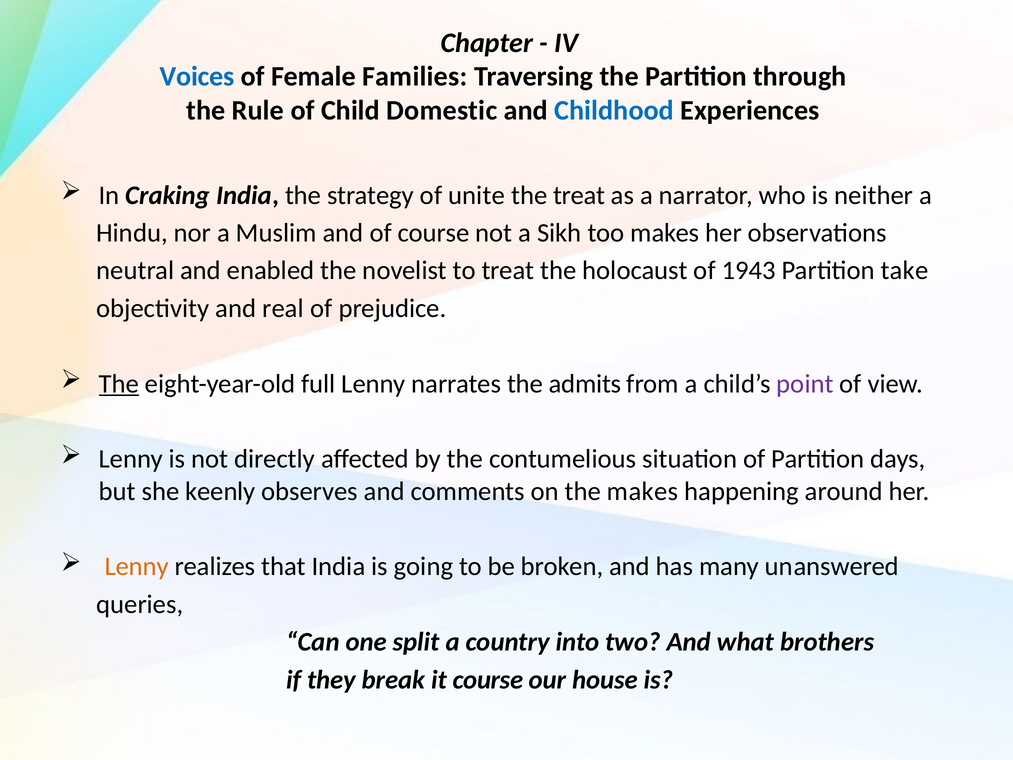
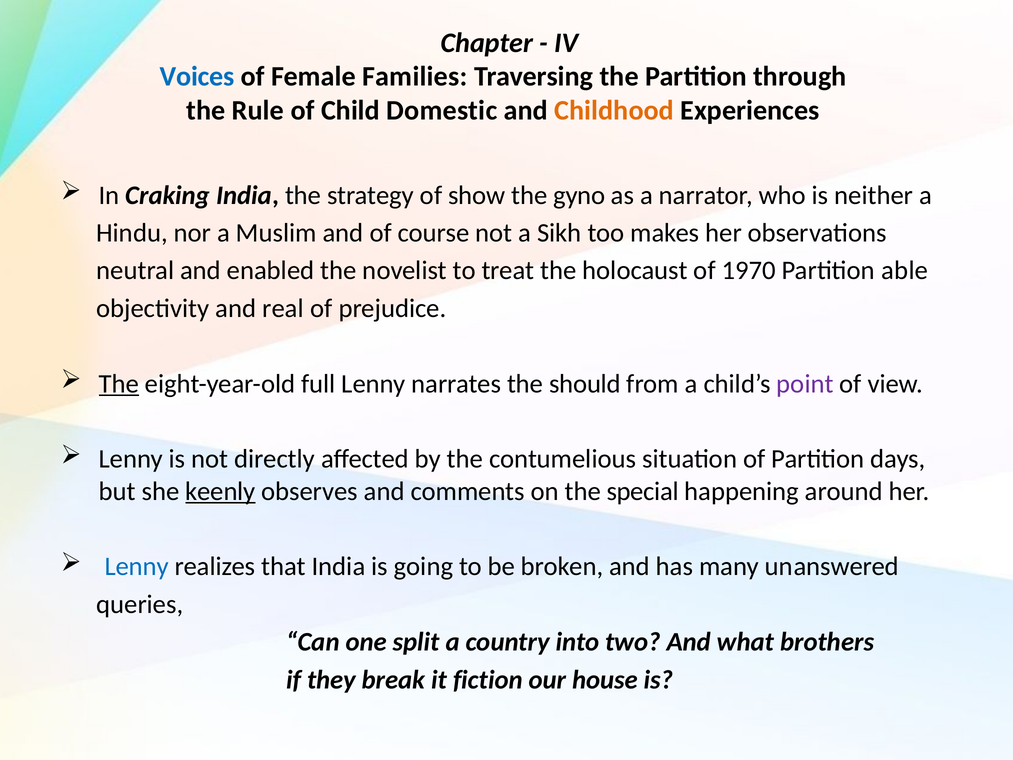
Childhood colour: blue -> orange
unite: unite -> show
the treat: treat -> gyno
1943: 1943 -> 1970
take: take -> able
admits: admits -> should
keenly underline: none -> present
the makes: makes -> special
Lenny at (137, 566) colour: orange -> blue
it course: course -> fiction
